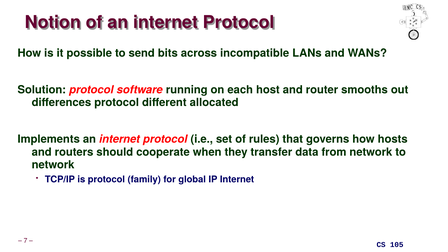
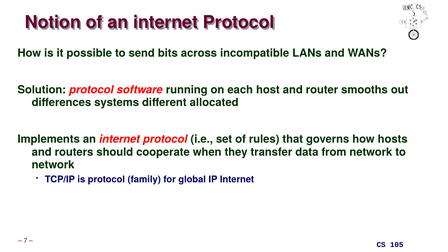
differences protocol: protocol -> systems
